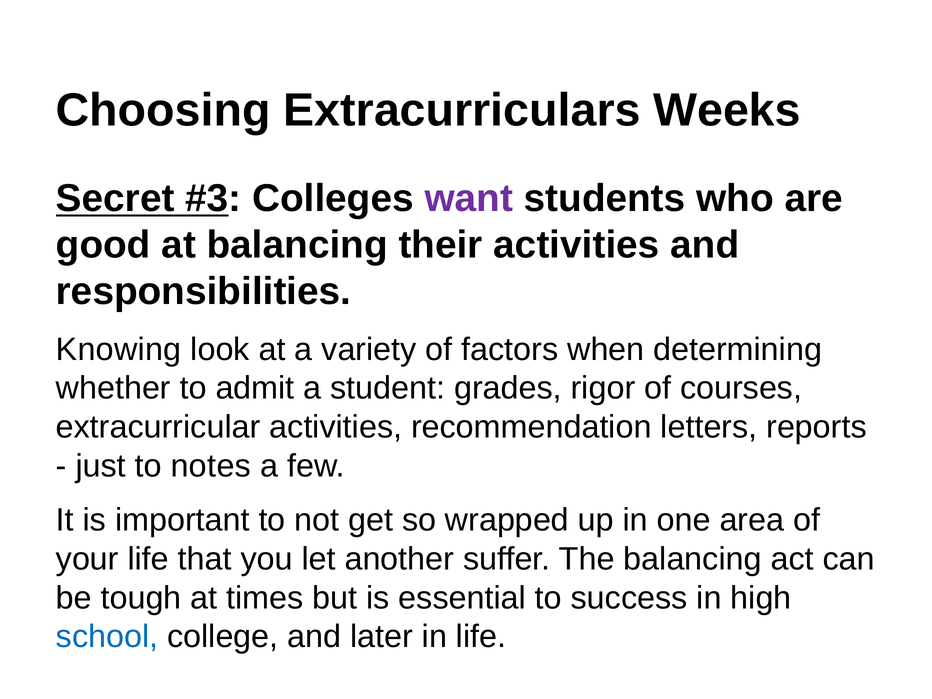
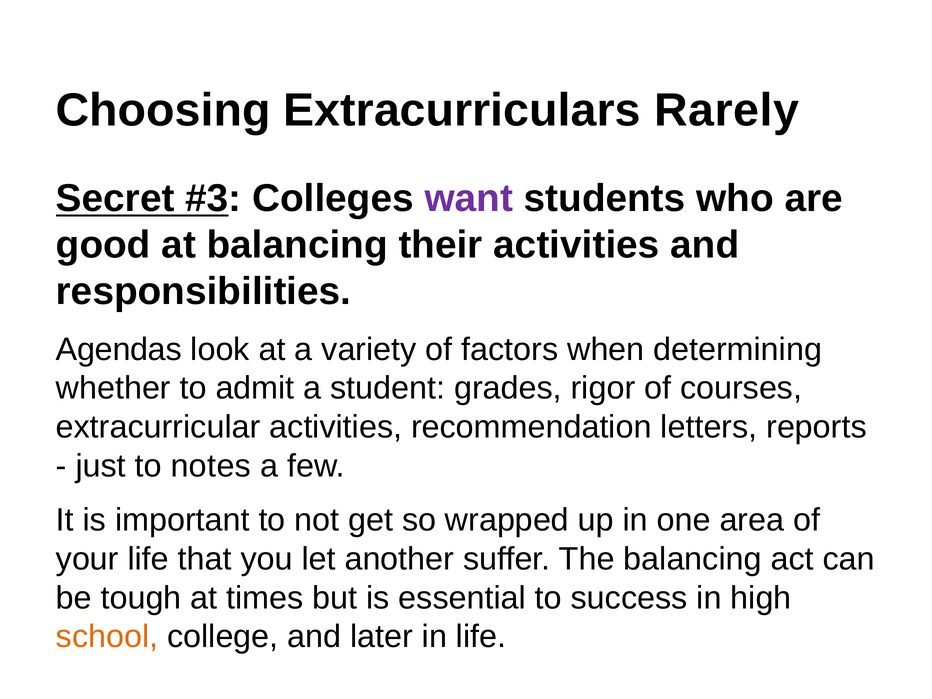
Weeks: Weeks -> Rarely
Knowing: Knowing -> Agendas
school colour: blue -> orange
